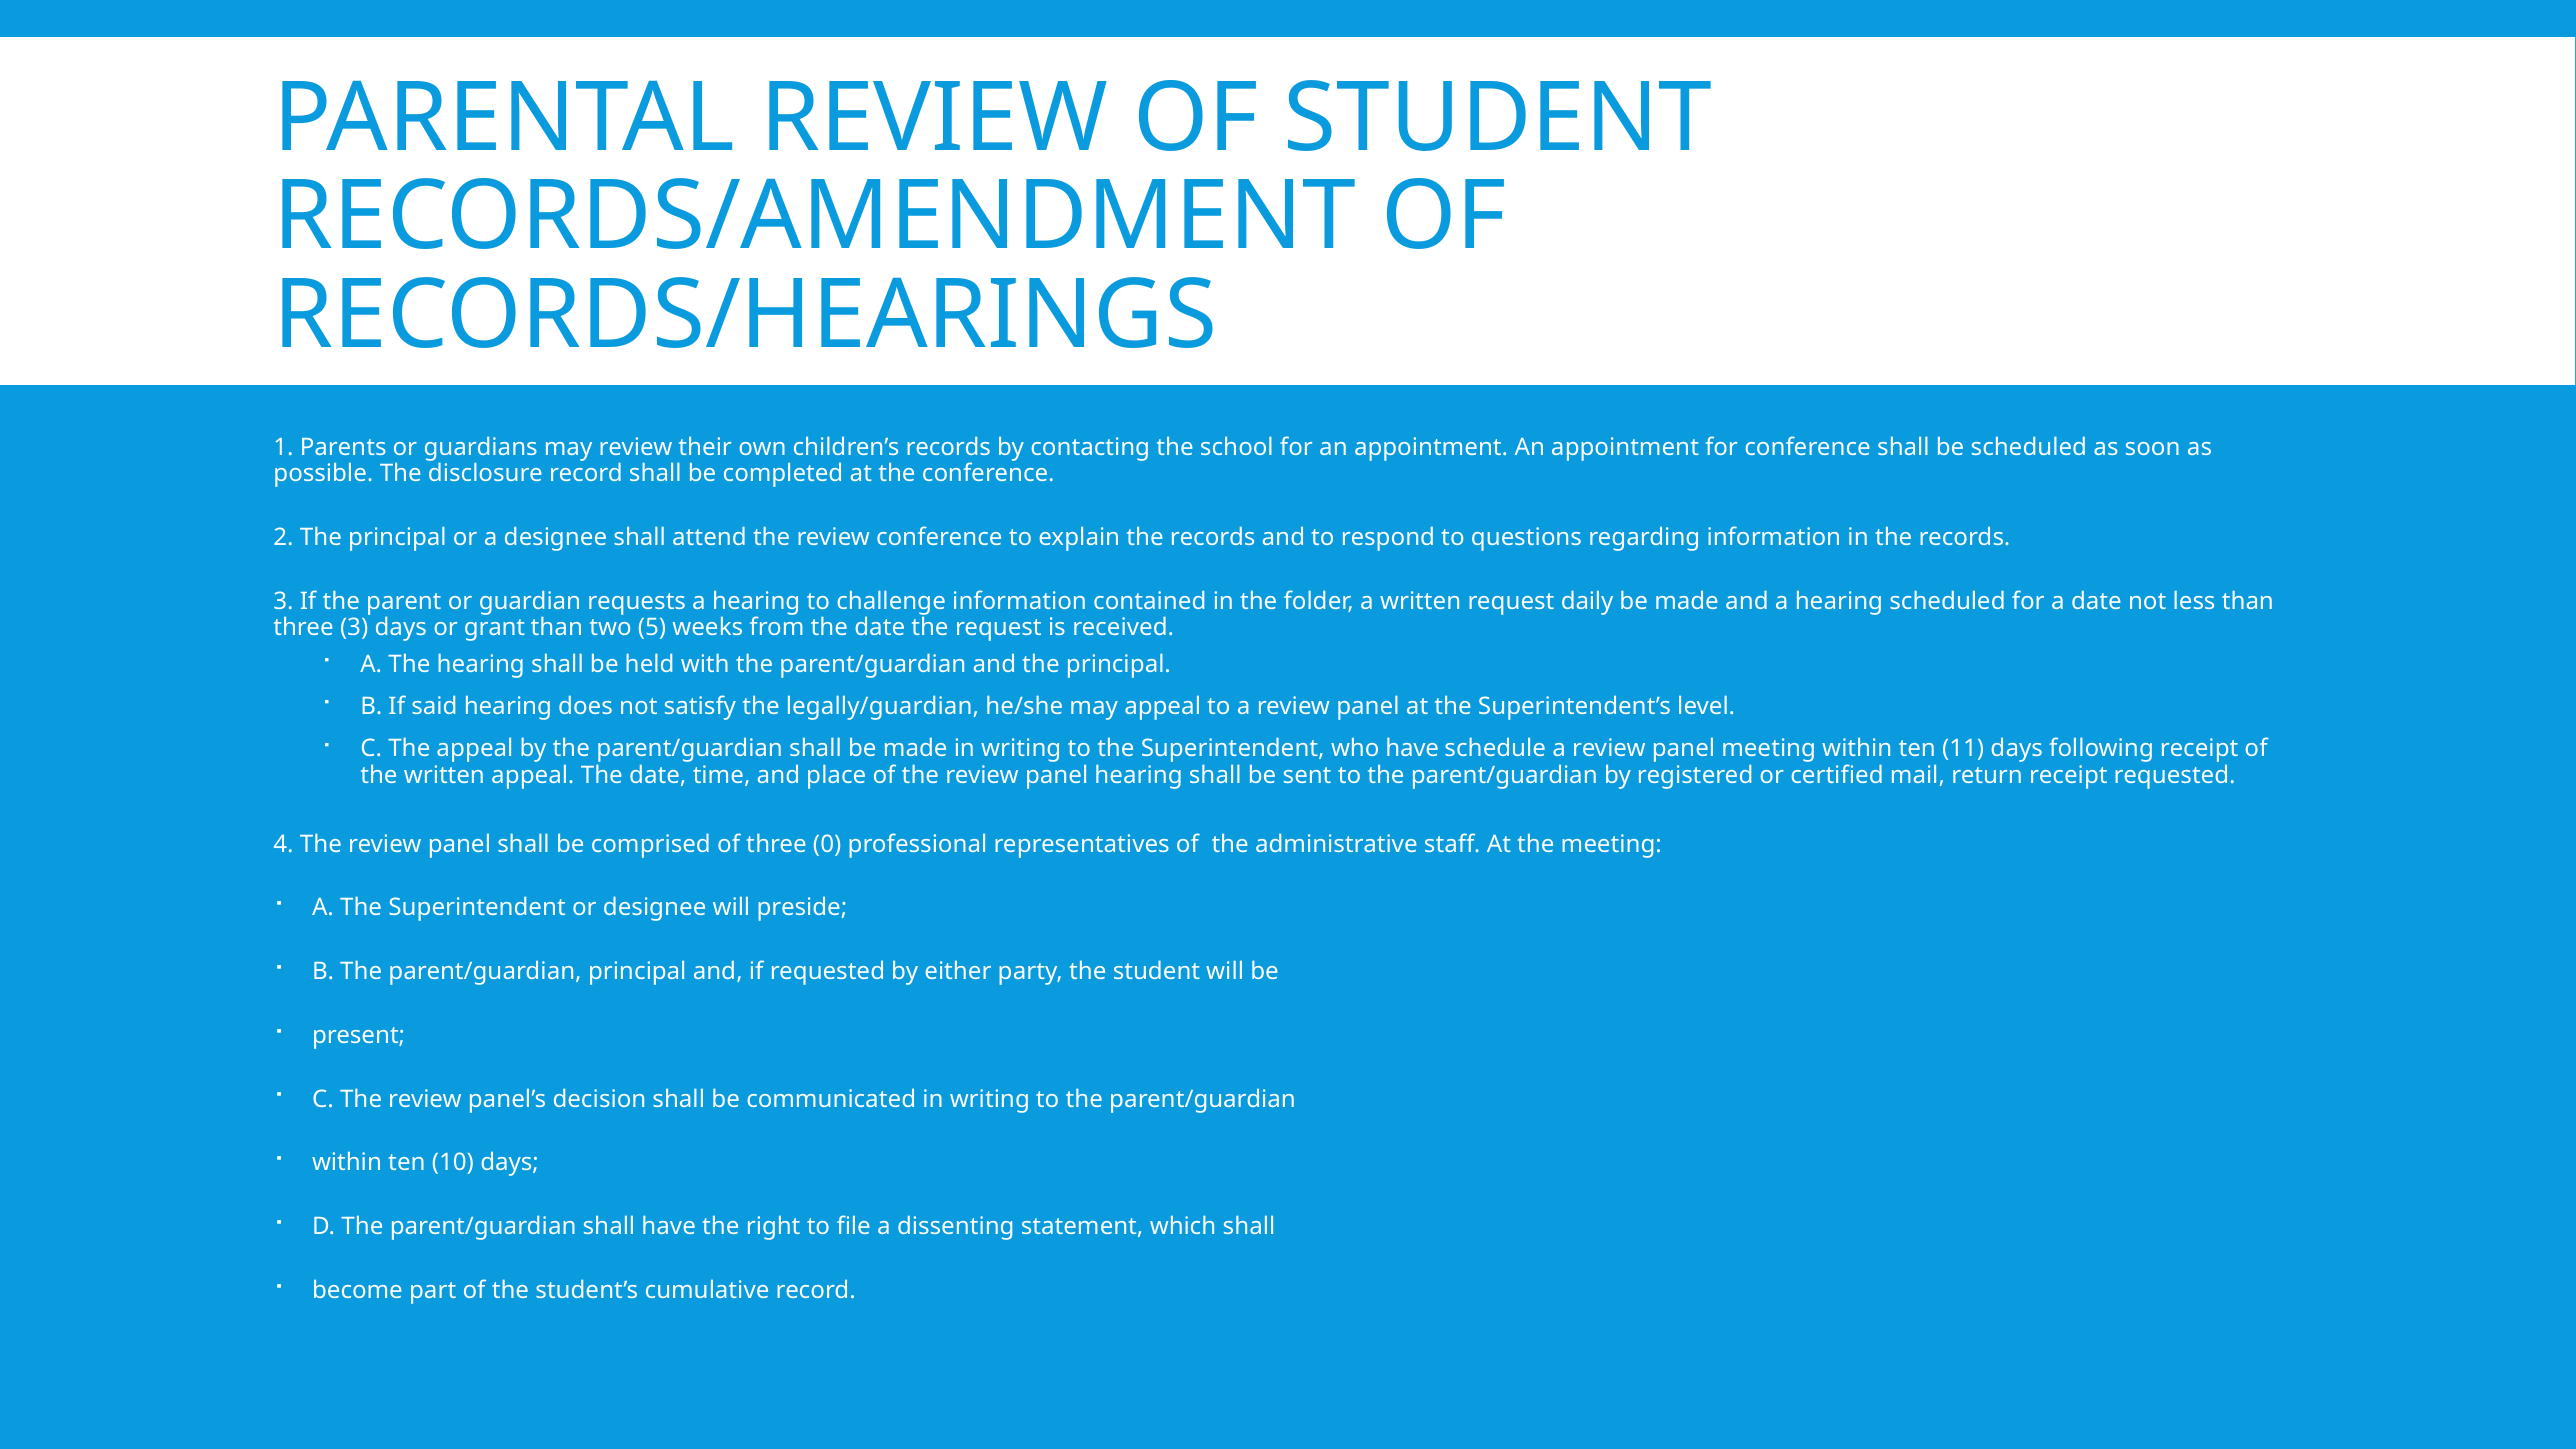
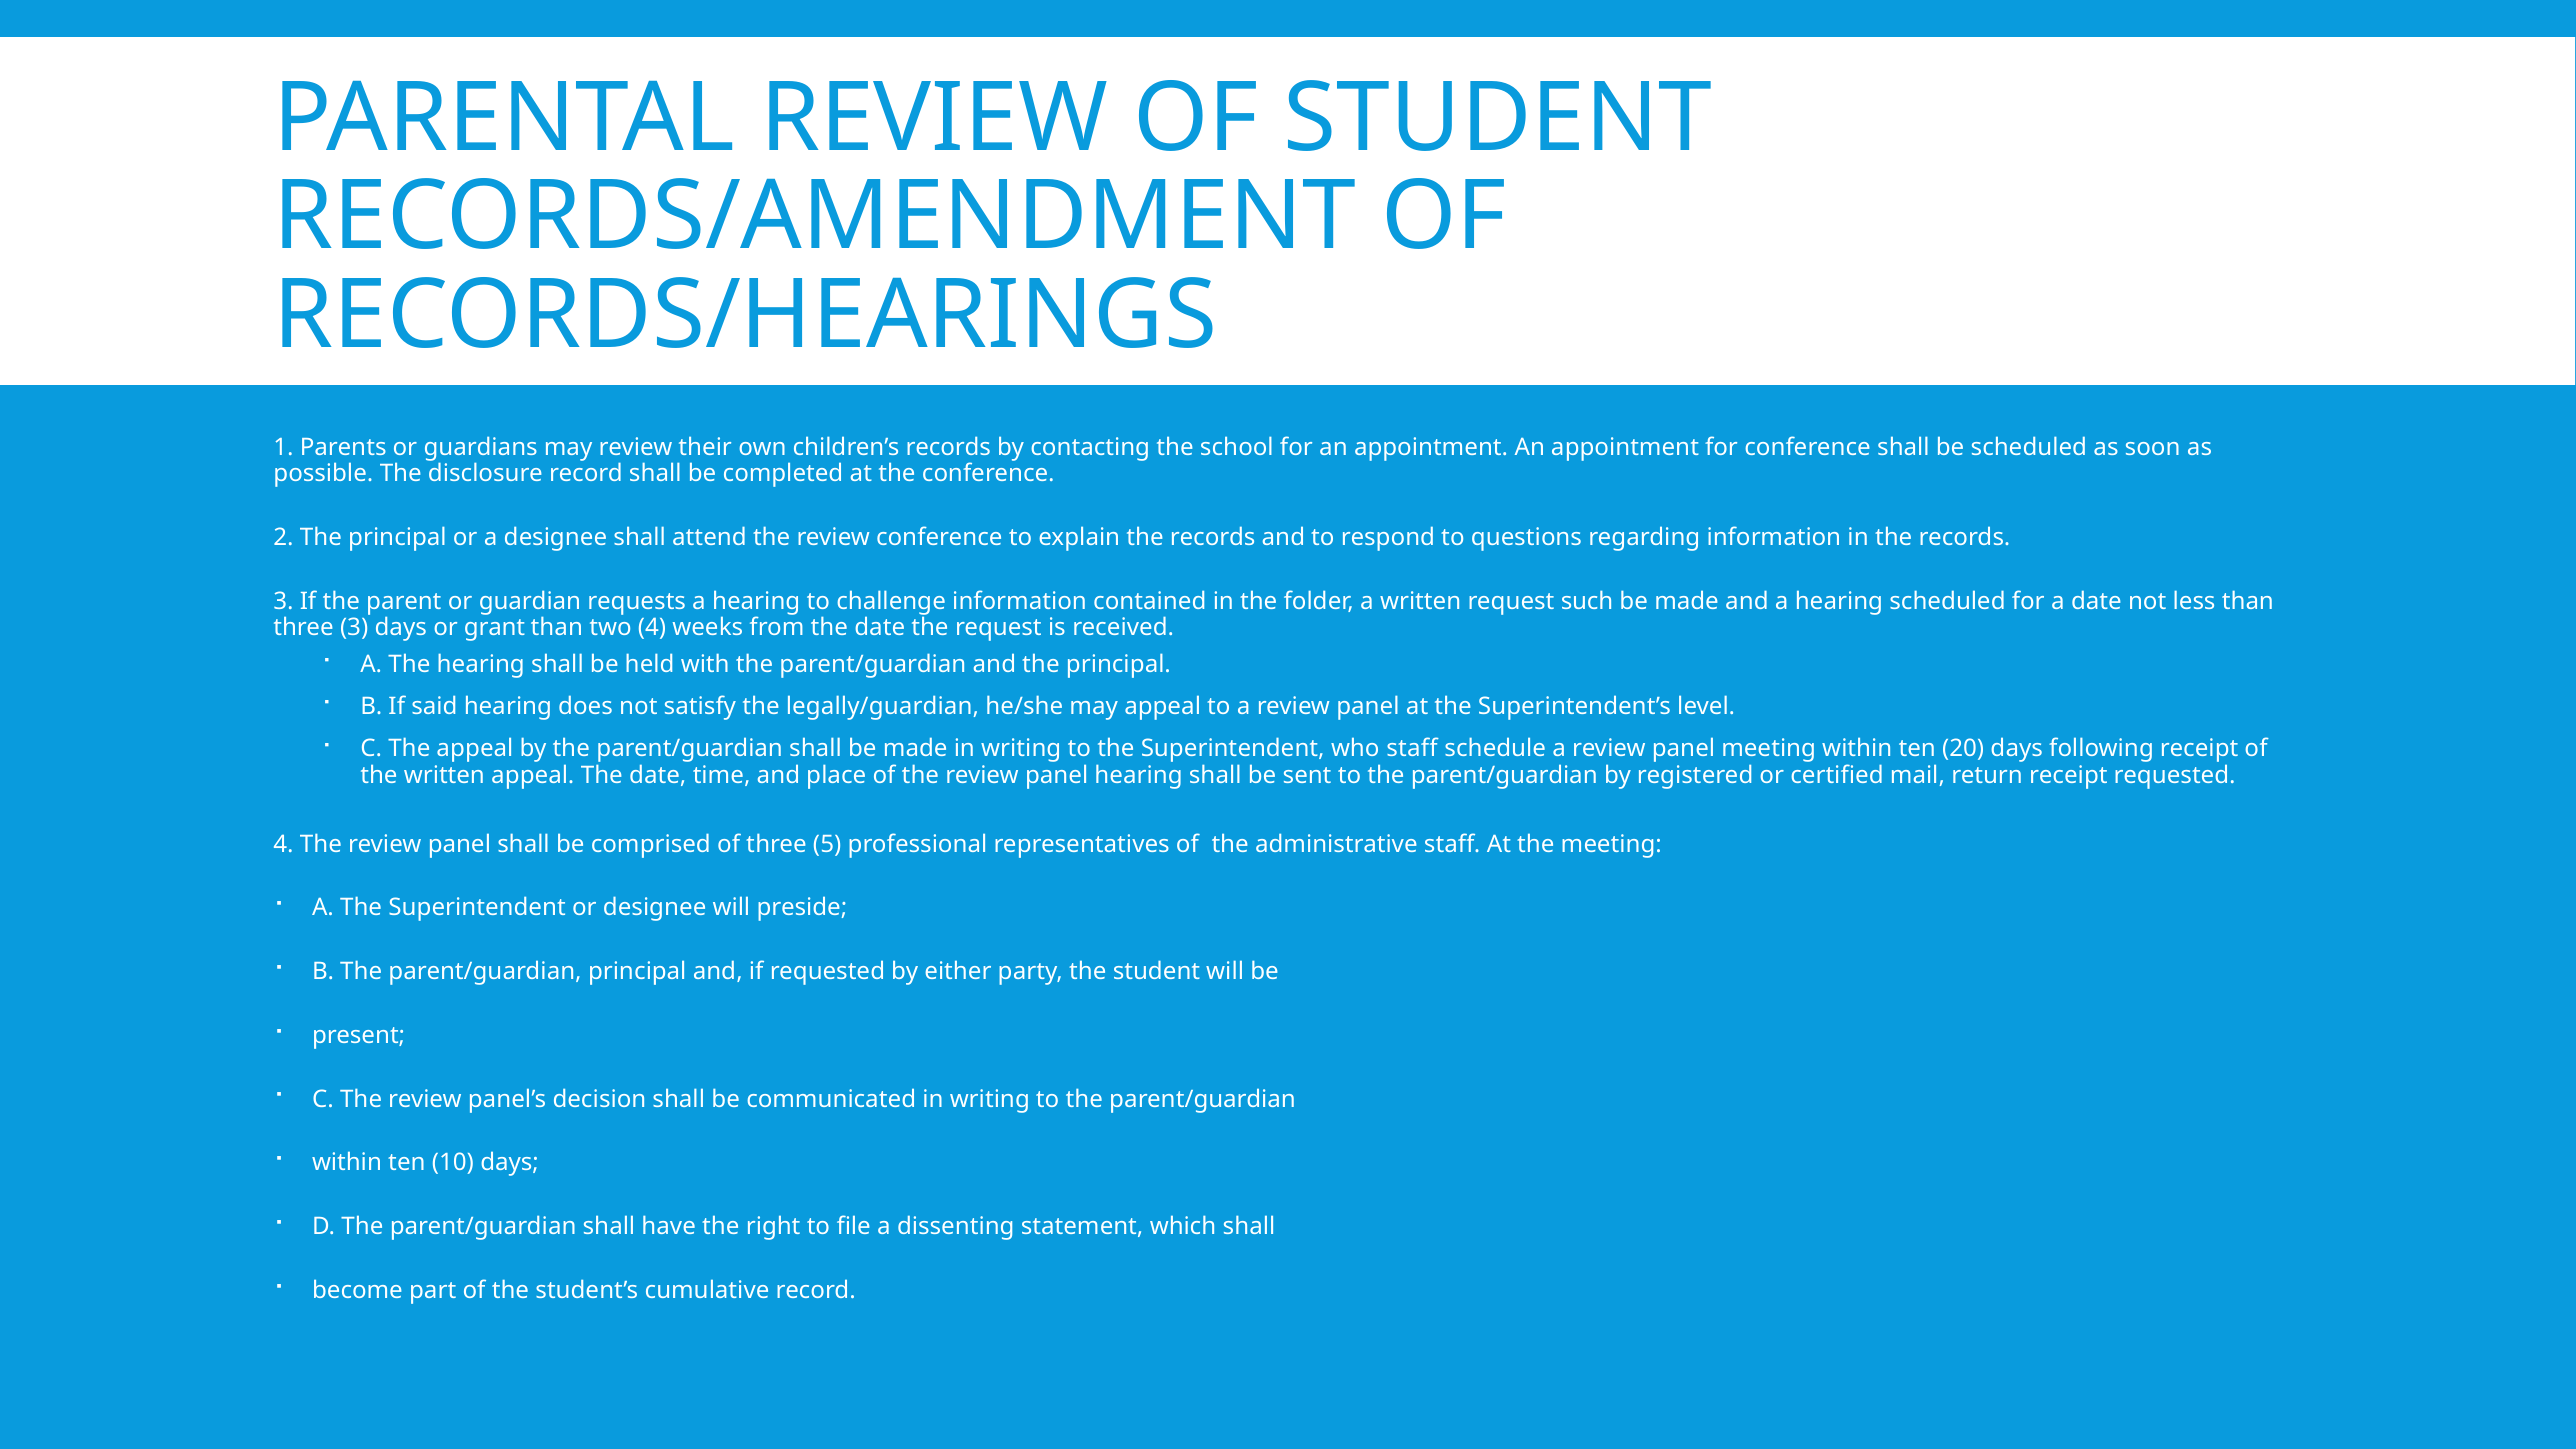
daily: daily -> such
two 5: 5 -> 4
who have: have -> staff
11: 11 -> 20
0: 0 -> 5
